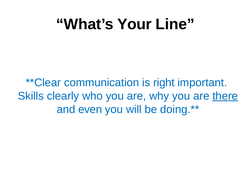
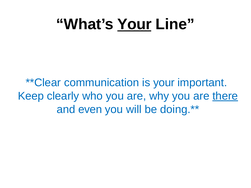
Your at (134, 24) underline: none -> present
is right: right -> your
Skills: Skills -> Keep
